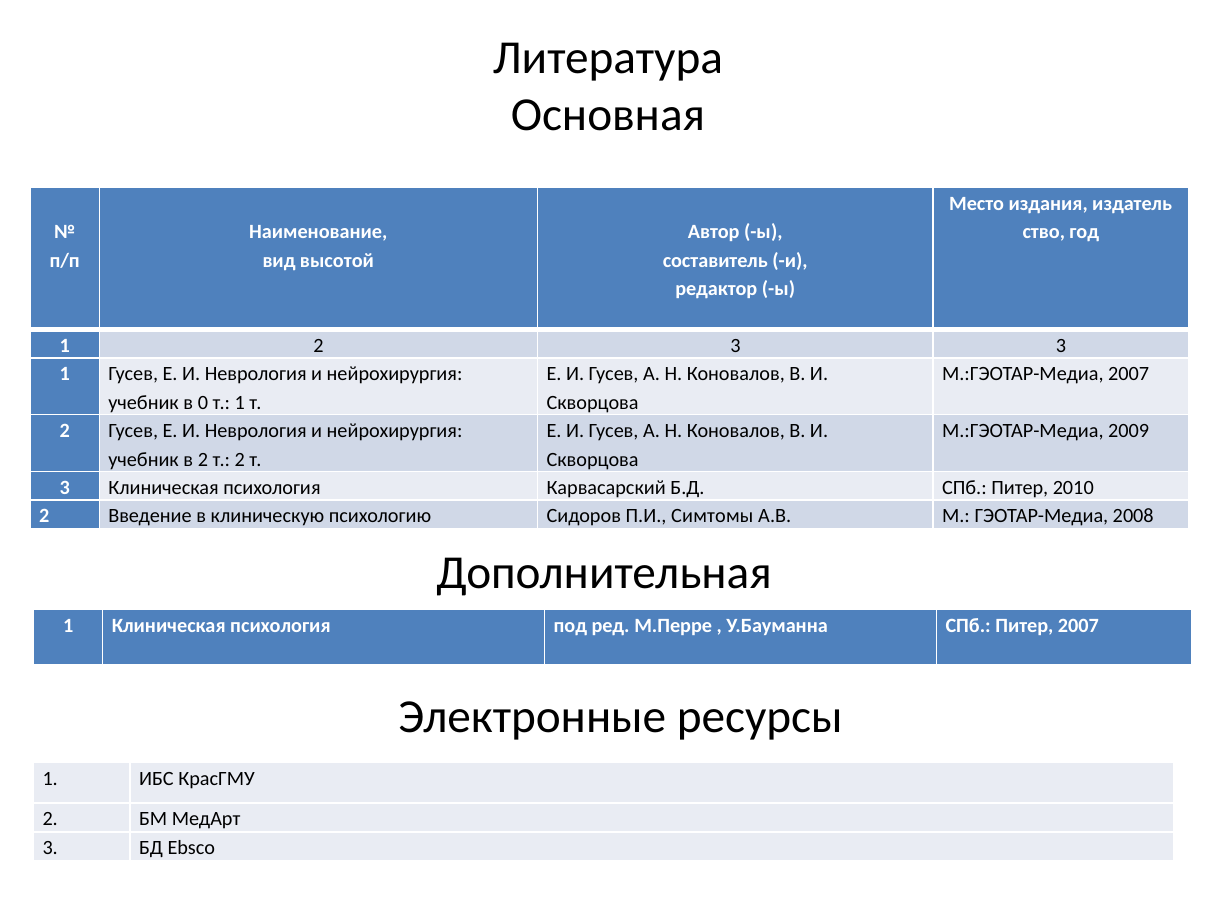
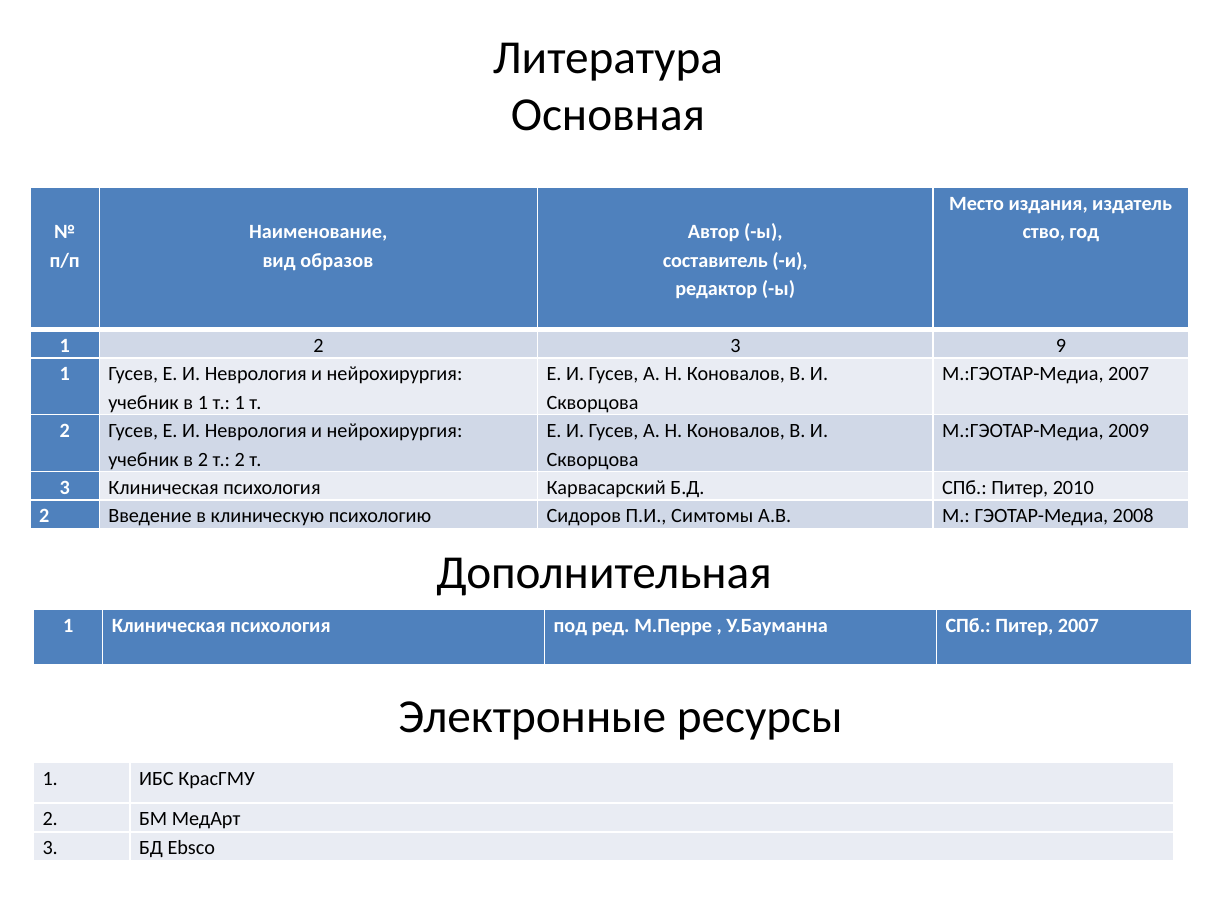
высотой: высотой -> образов
3 3: 3 -> 9
в 0: 0 -> 1
